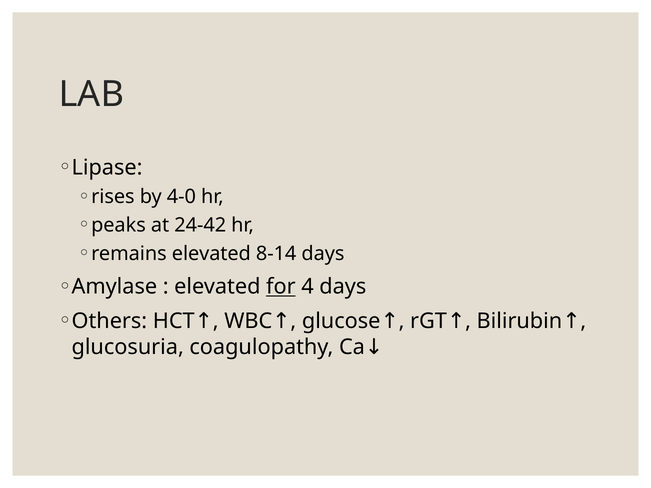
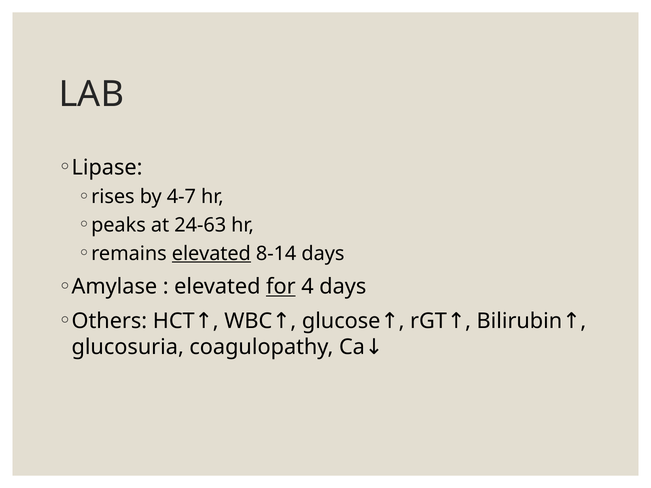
4-0: 4-0 -> 4-7
24-42: 24-42 -> 24-63
elevated at (211, 254) underline: none -> present
